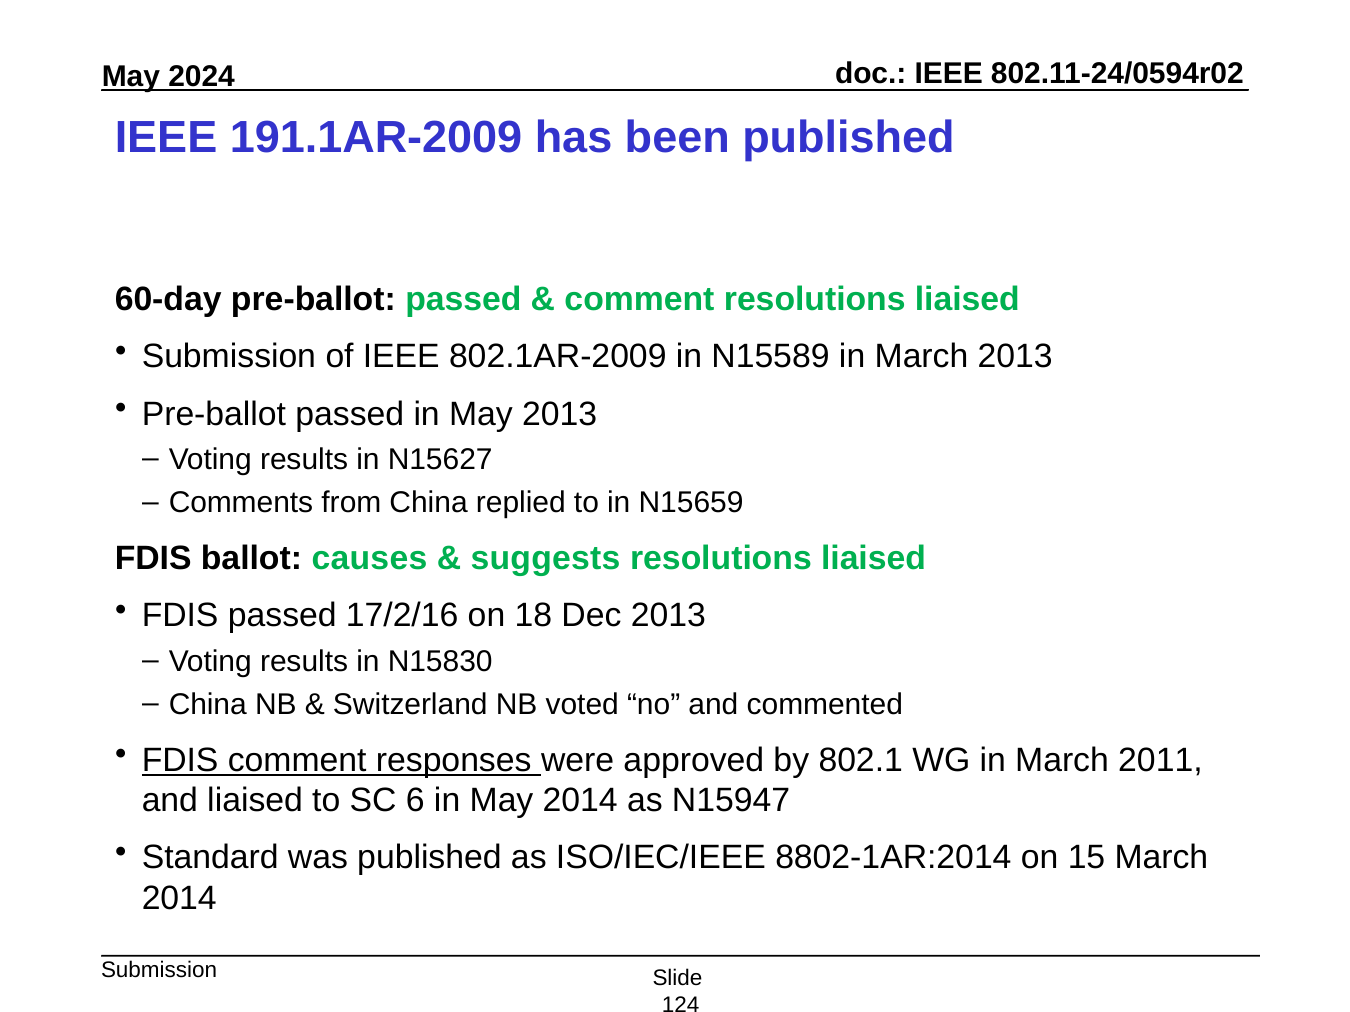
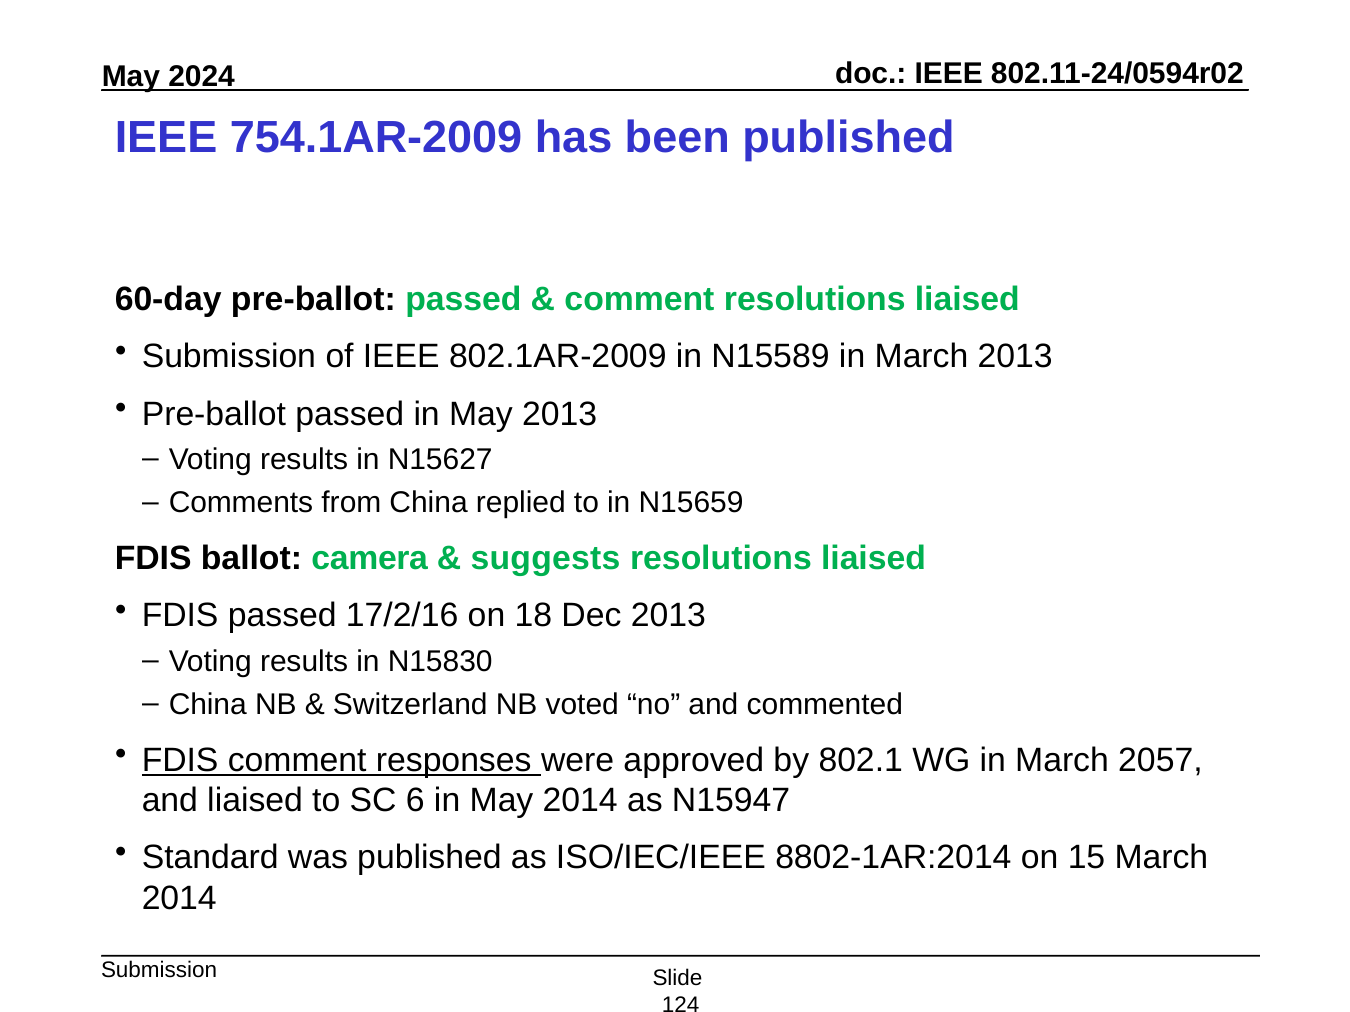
191.1AR-2009: 191.1AR-2009 -> 754.1AR-2009
causes: causes -> camera
2011: 2011 -> 2057
